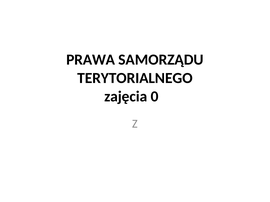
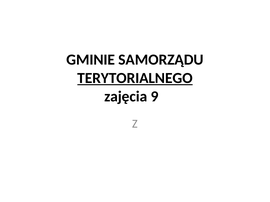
PRAWA: PRAWA -> GMINIE
TERYTORIALNEGO underline: none -> present
0: 0 -> 9
